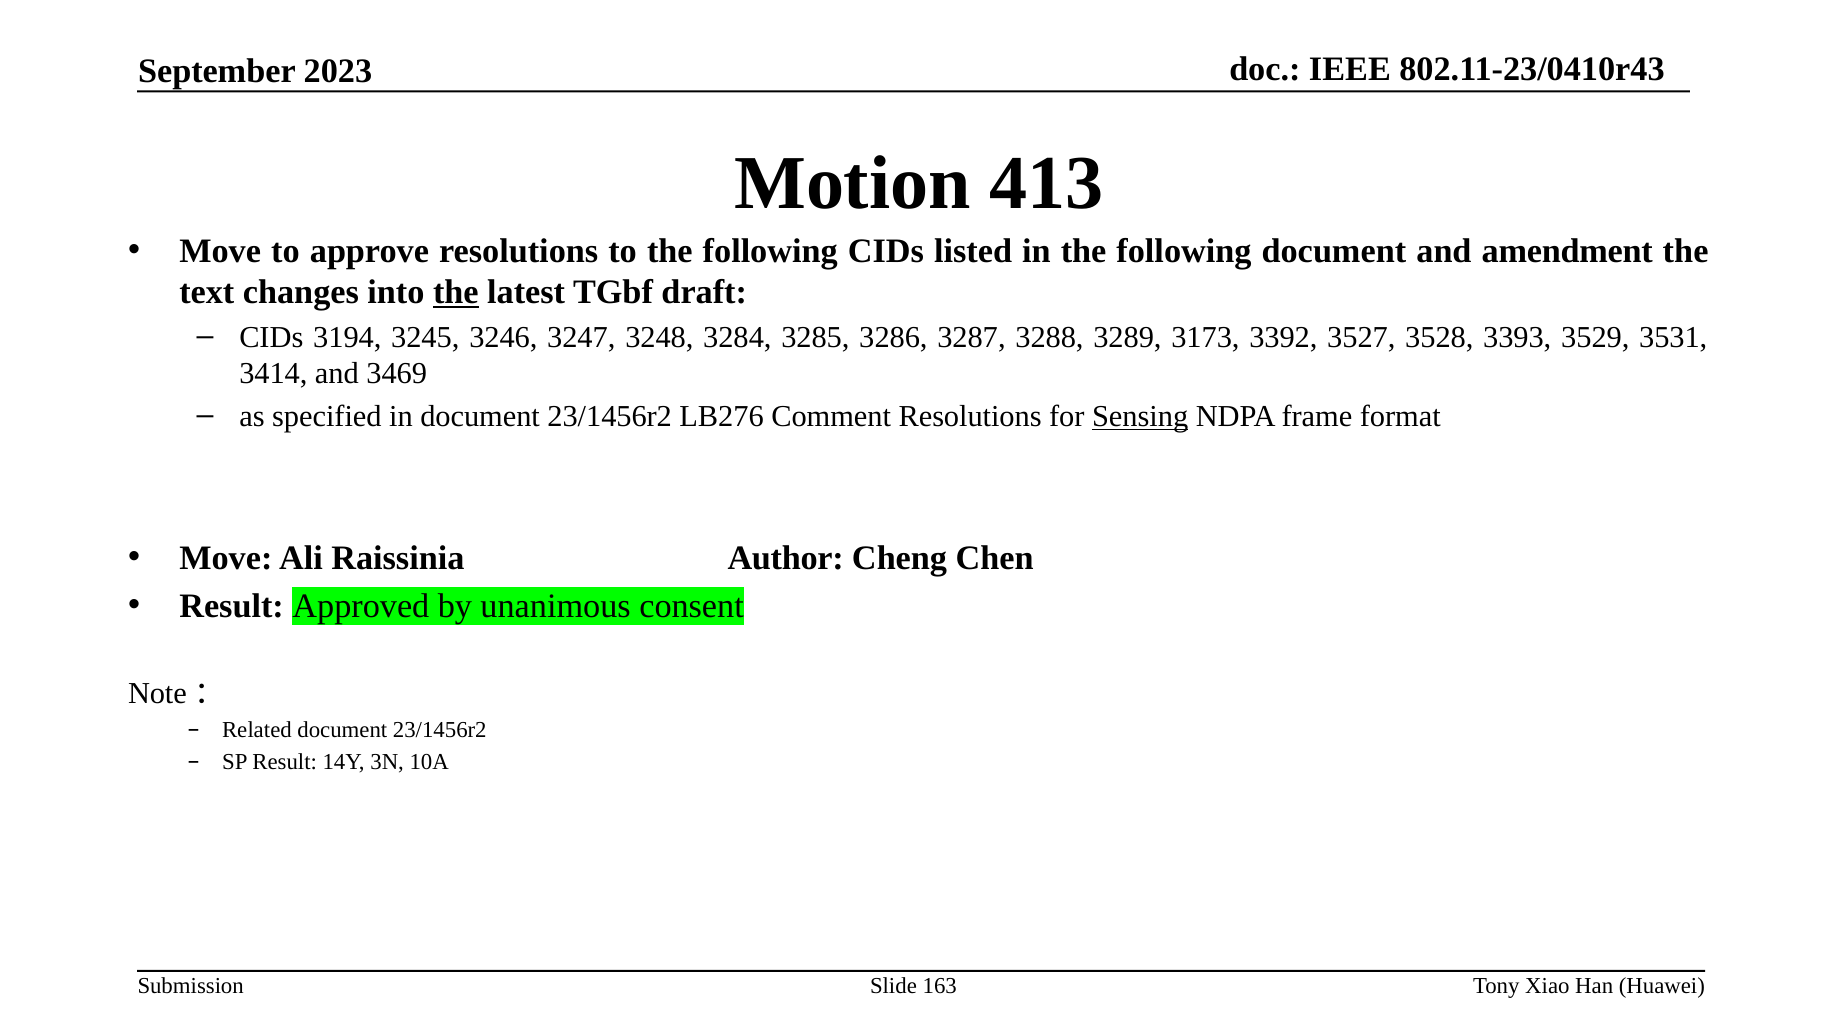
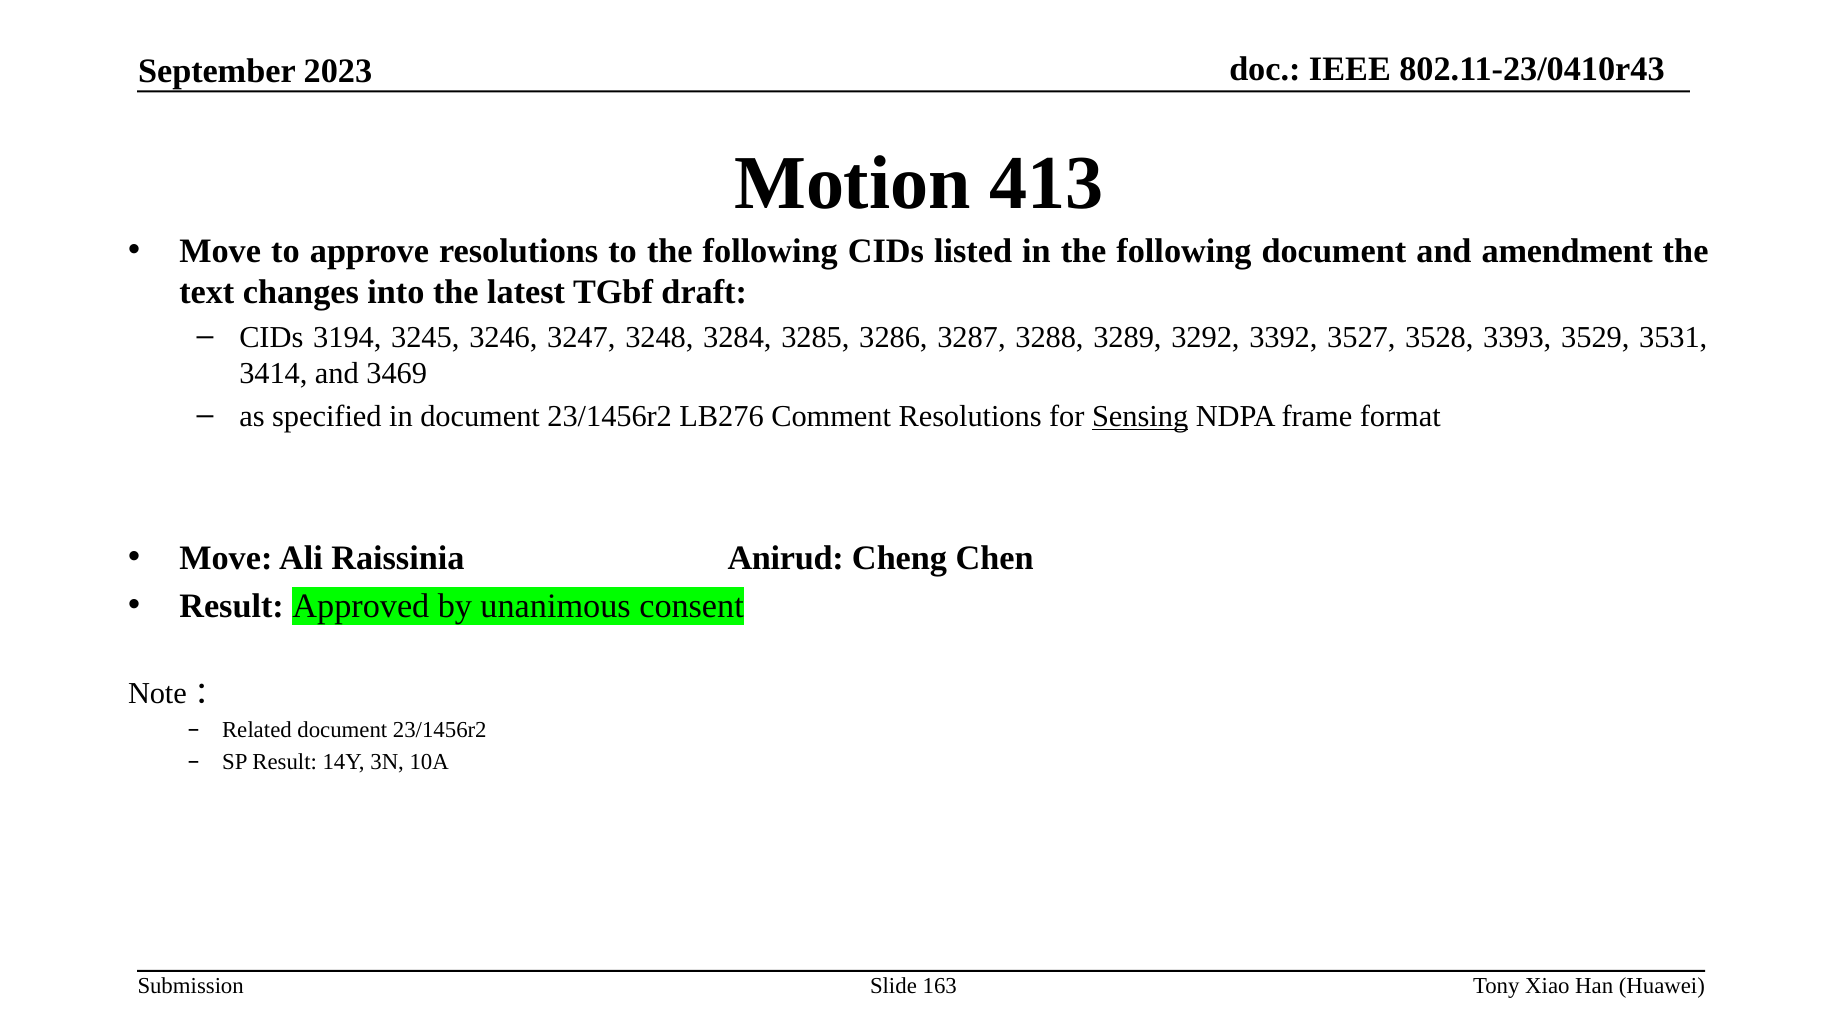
the at (456, 292) underline: present -> none
3173: 3173 -> 3292
Author: Author -> Anirud
